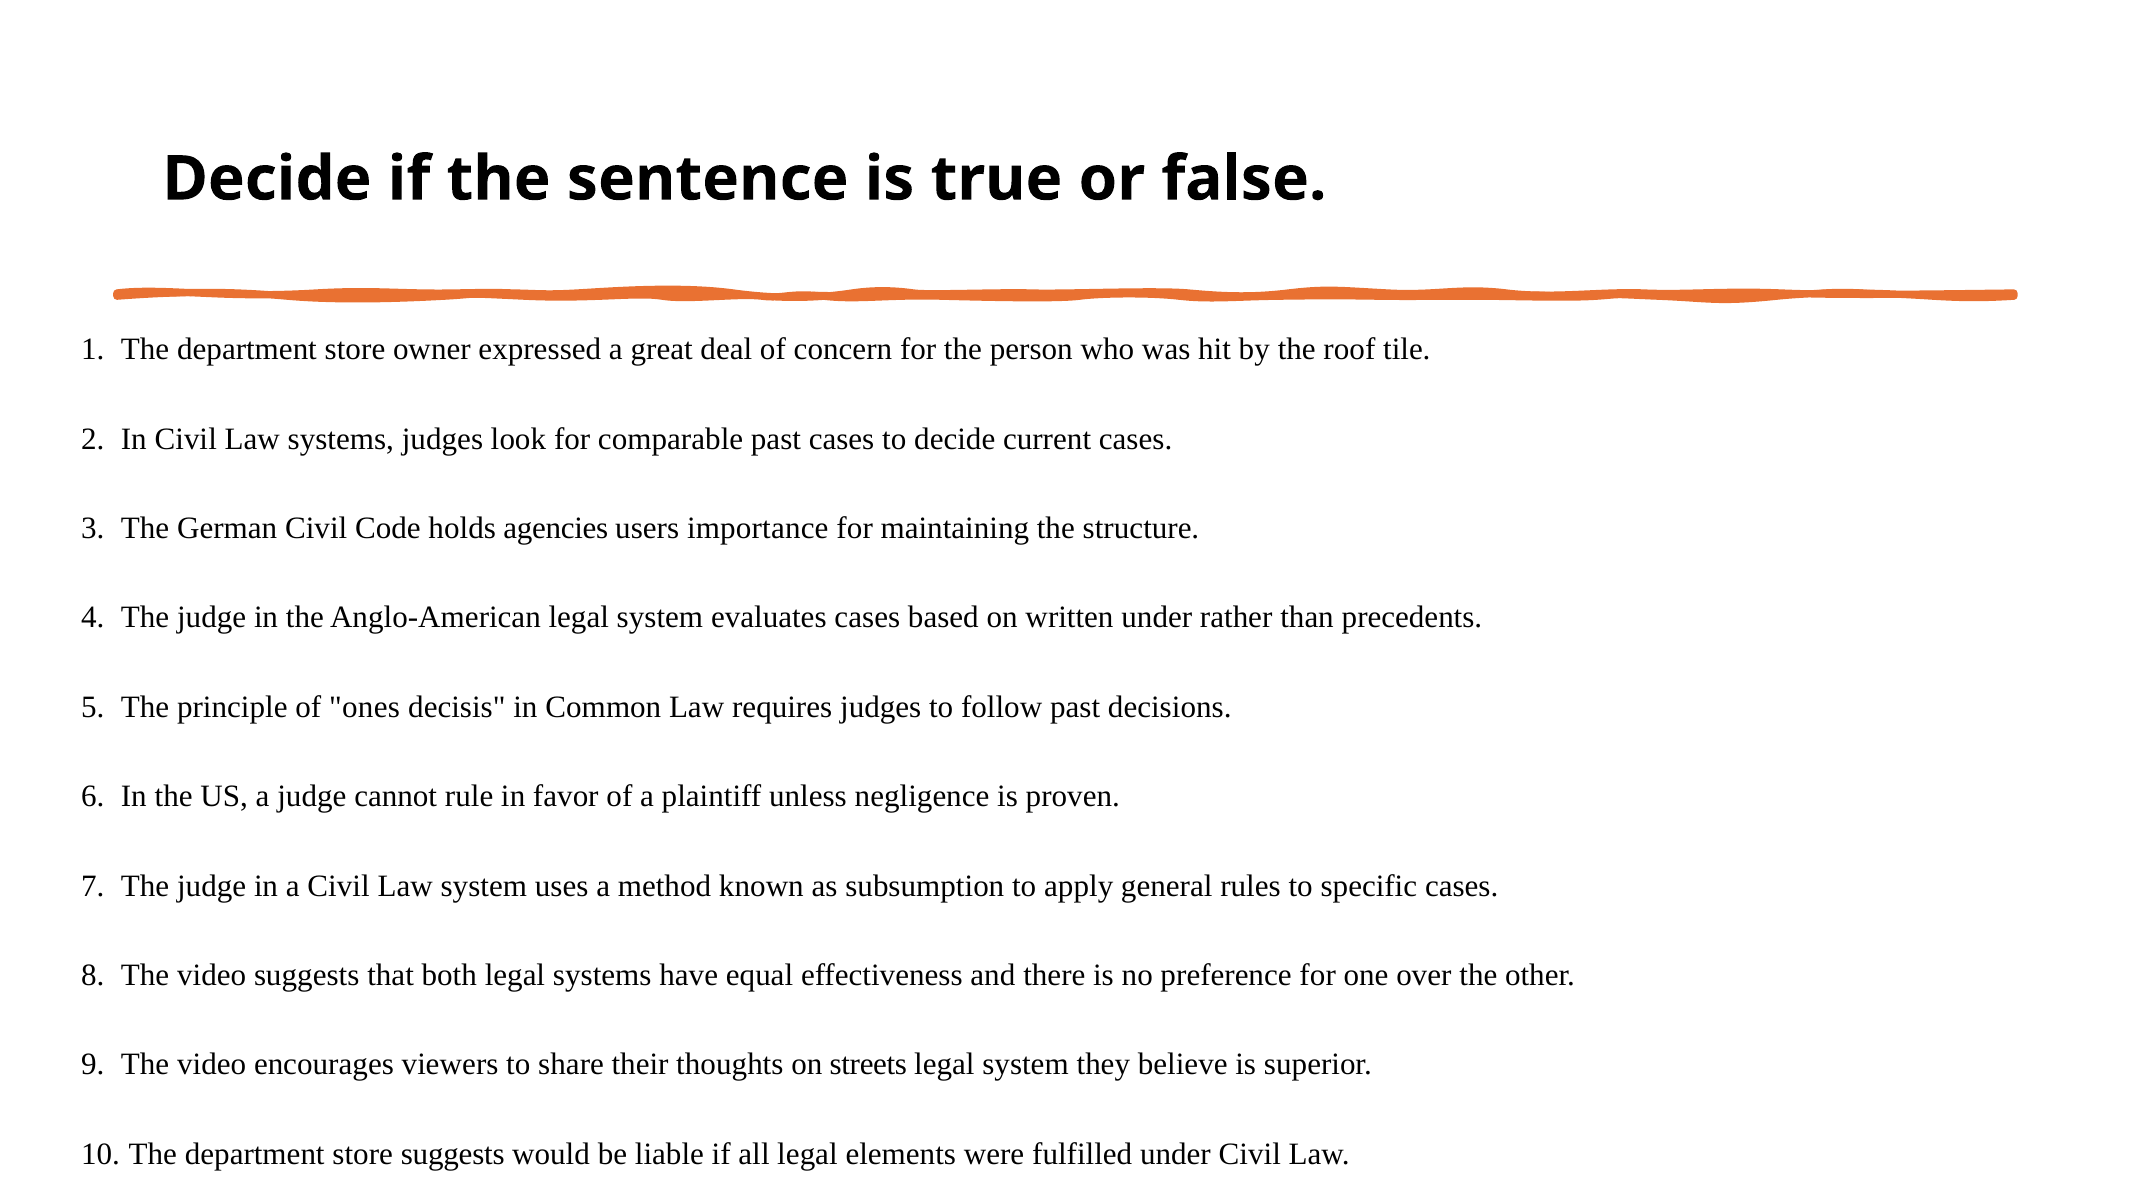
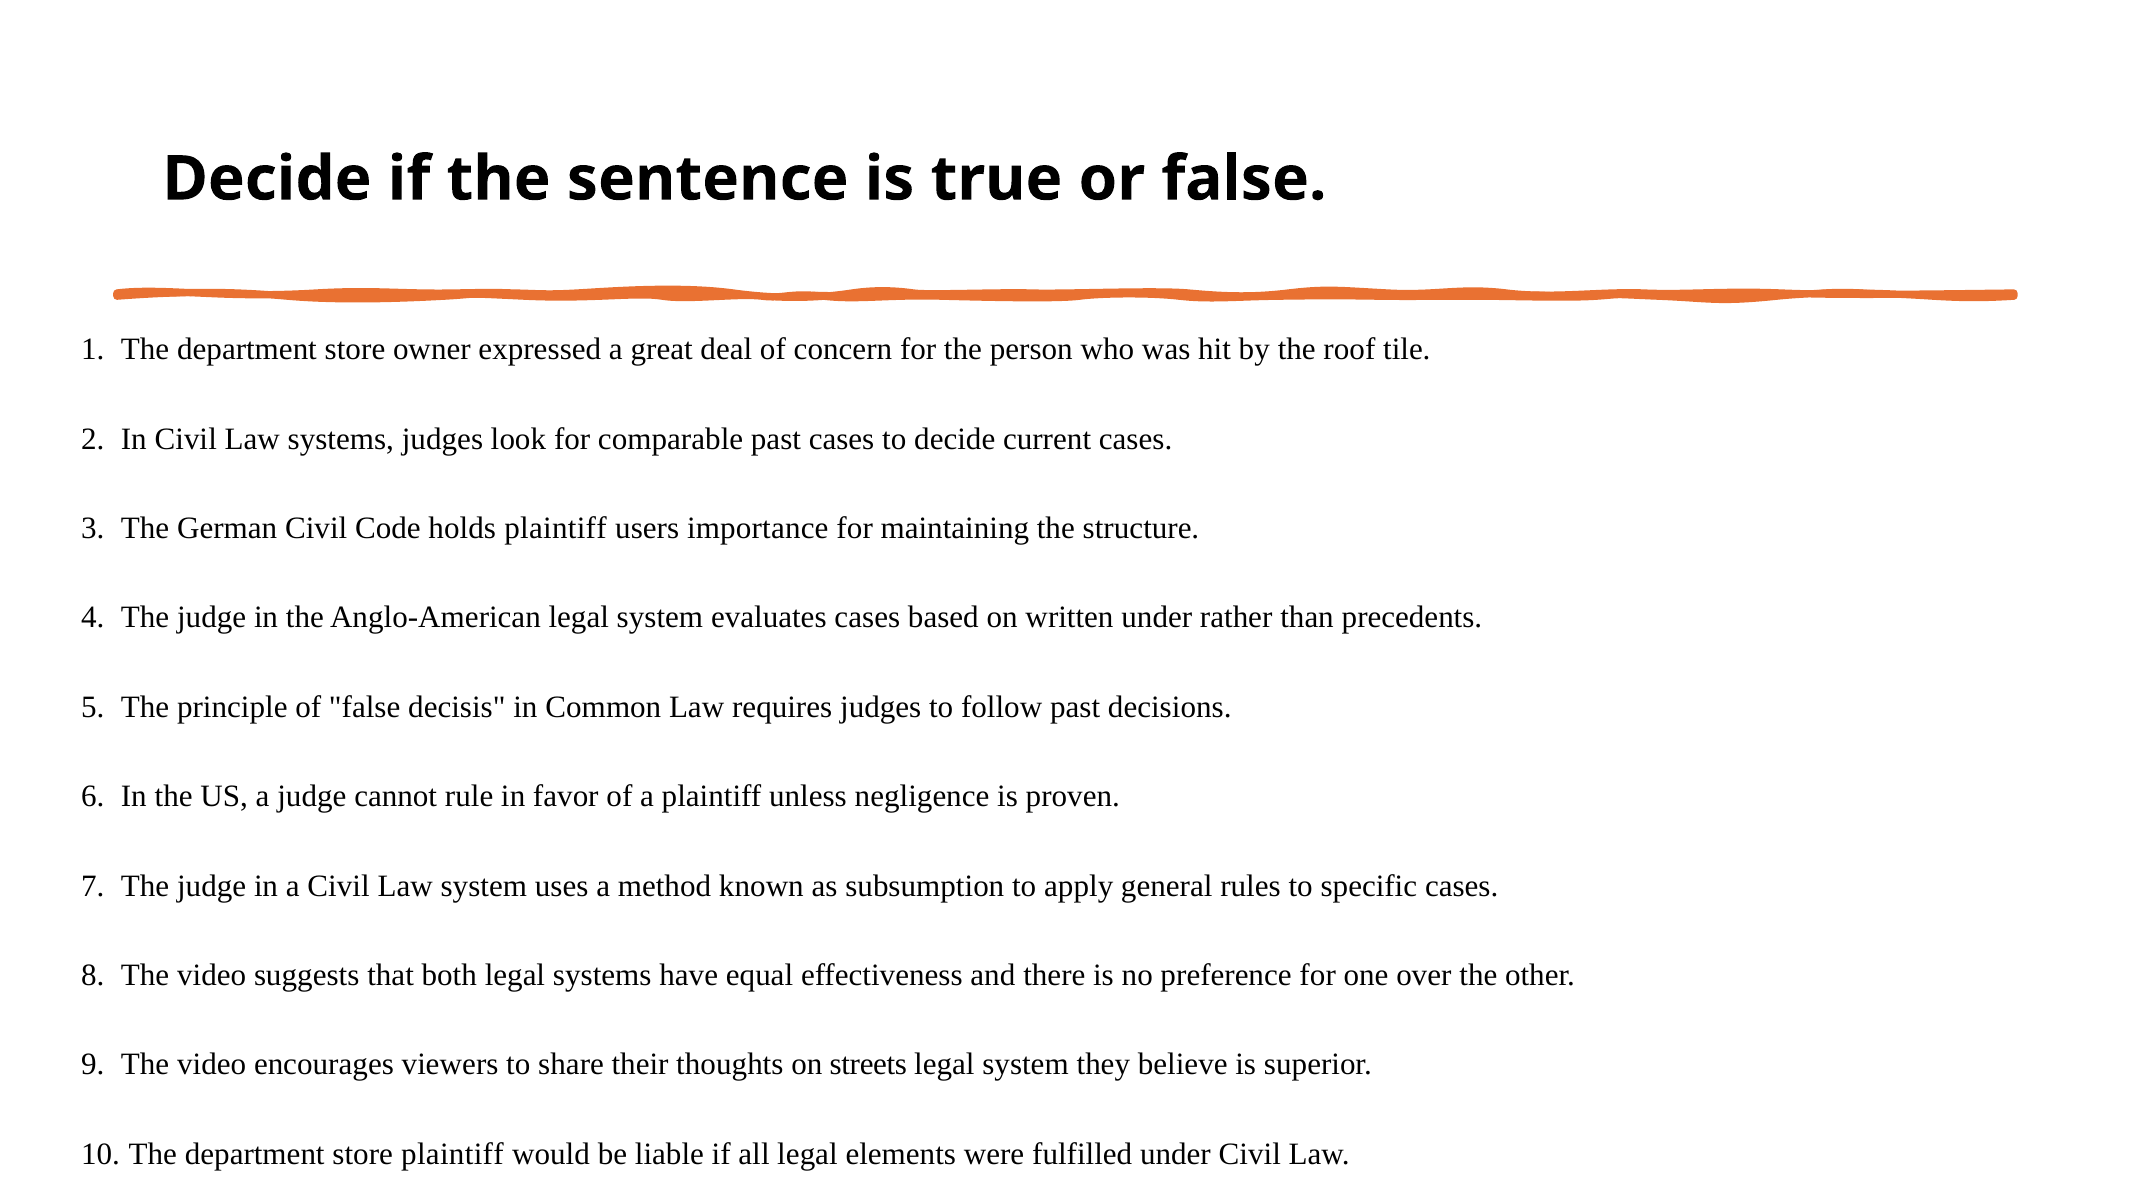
holds agencies: agencies -> plaintiff
of ones: ones -> false
store suggests: suggests -> plaintiff
